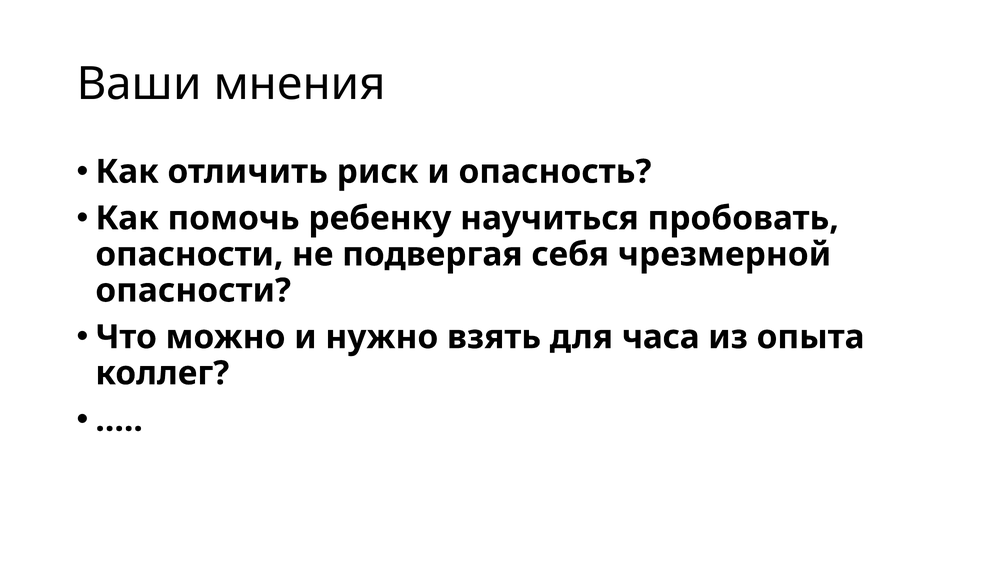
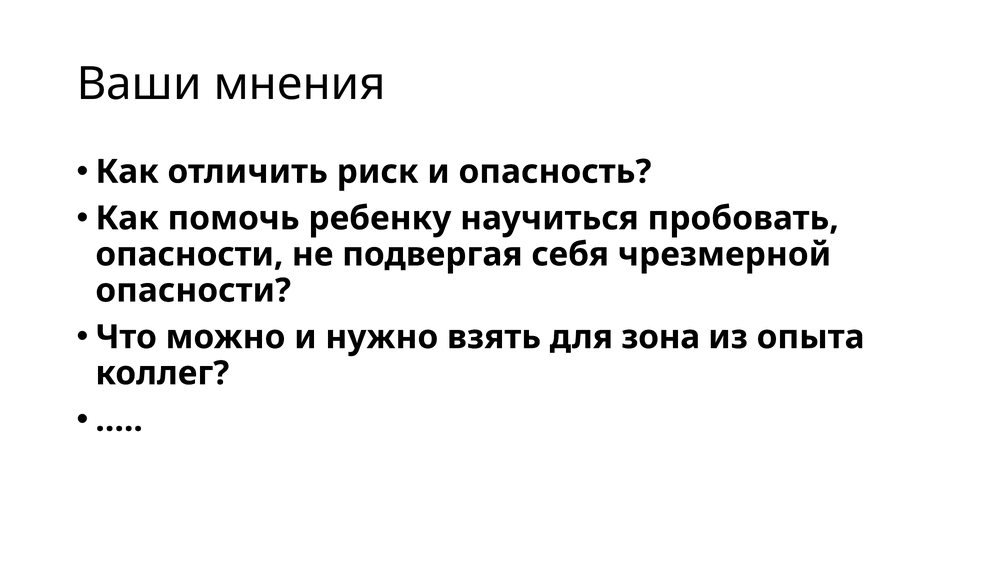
часа: часа -> зона
